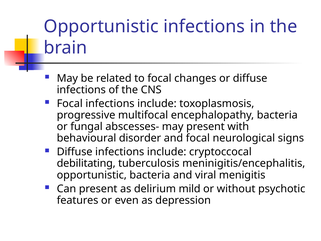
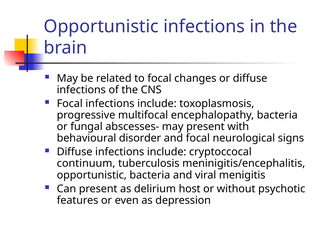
debilitating: debilitating -> continuum
mild: mild -> host
